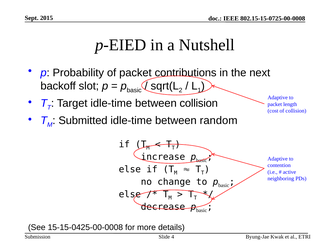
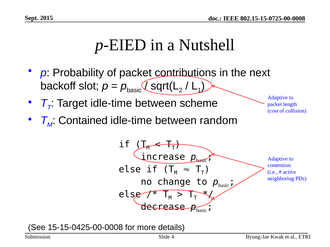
between collision: collision -> scheme
Submitted: Submitted -> Contained
